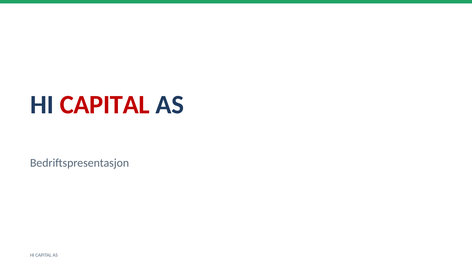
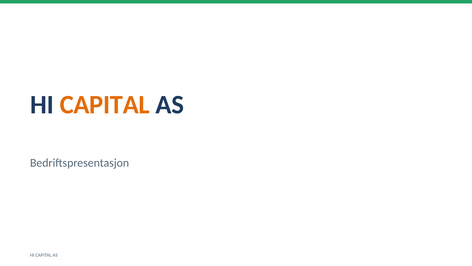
CAPITAL at (105, 105) colour: red -> orange
